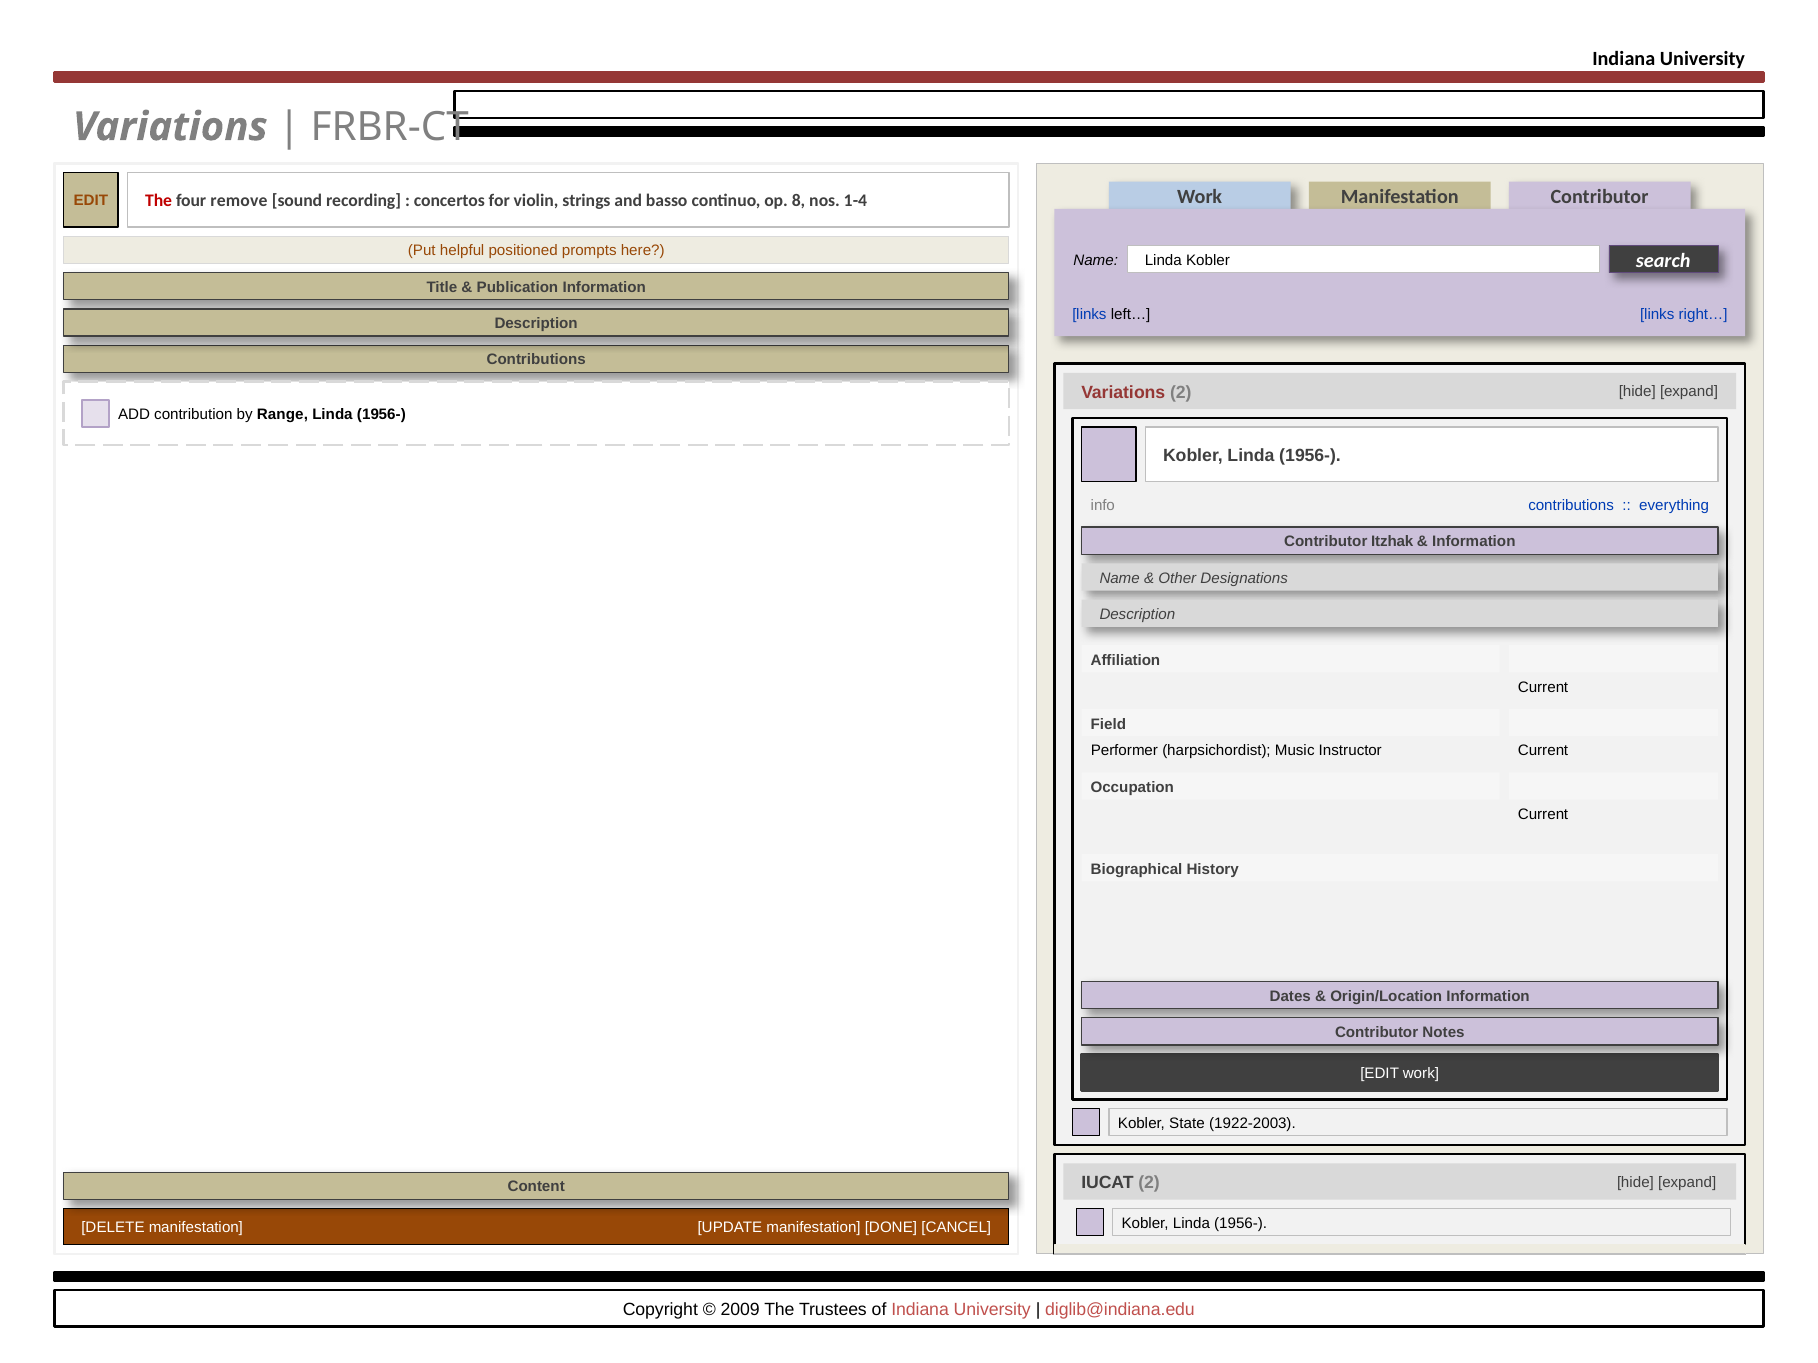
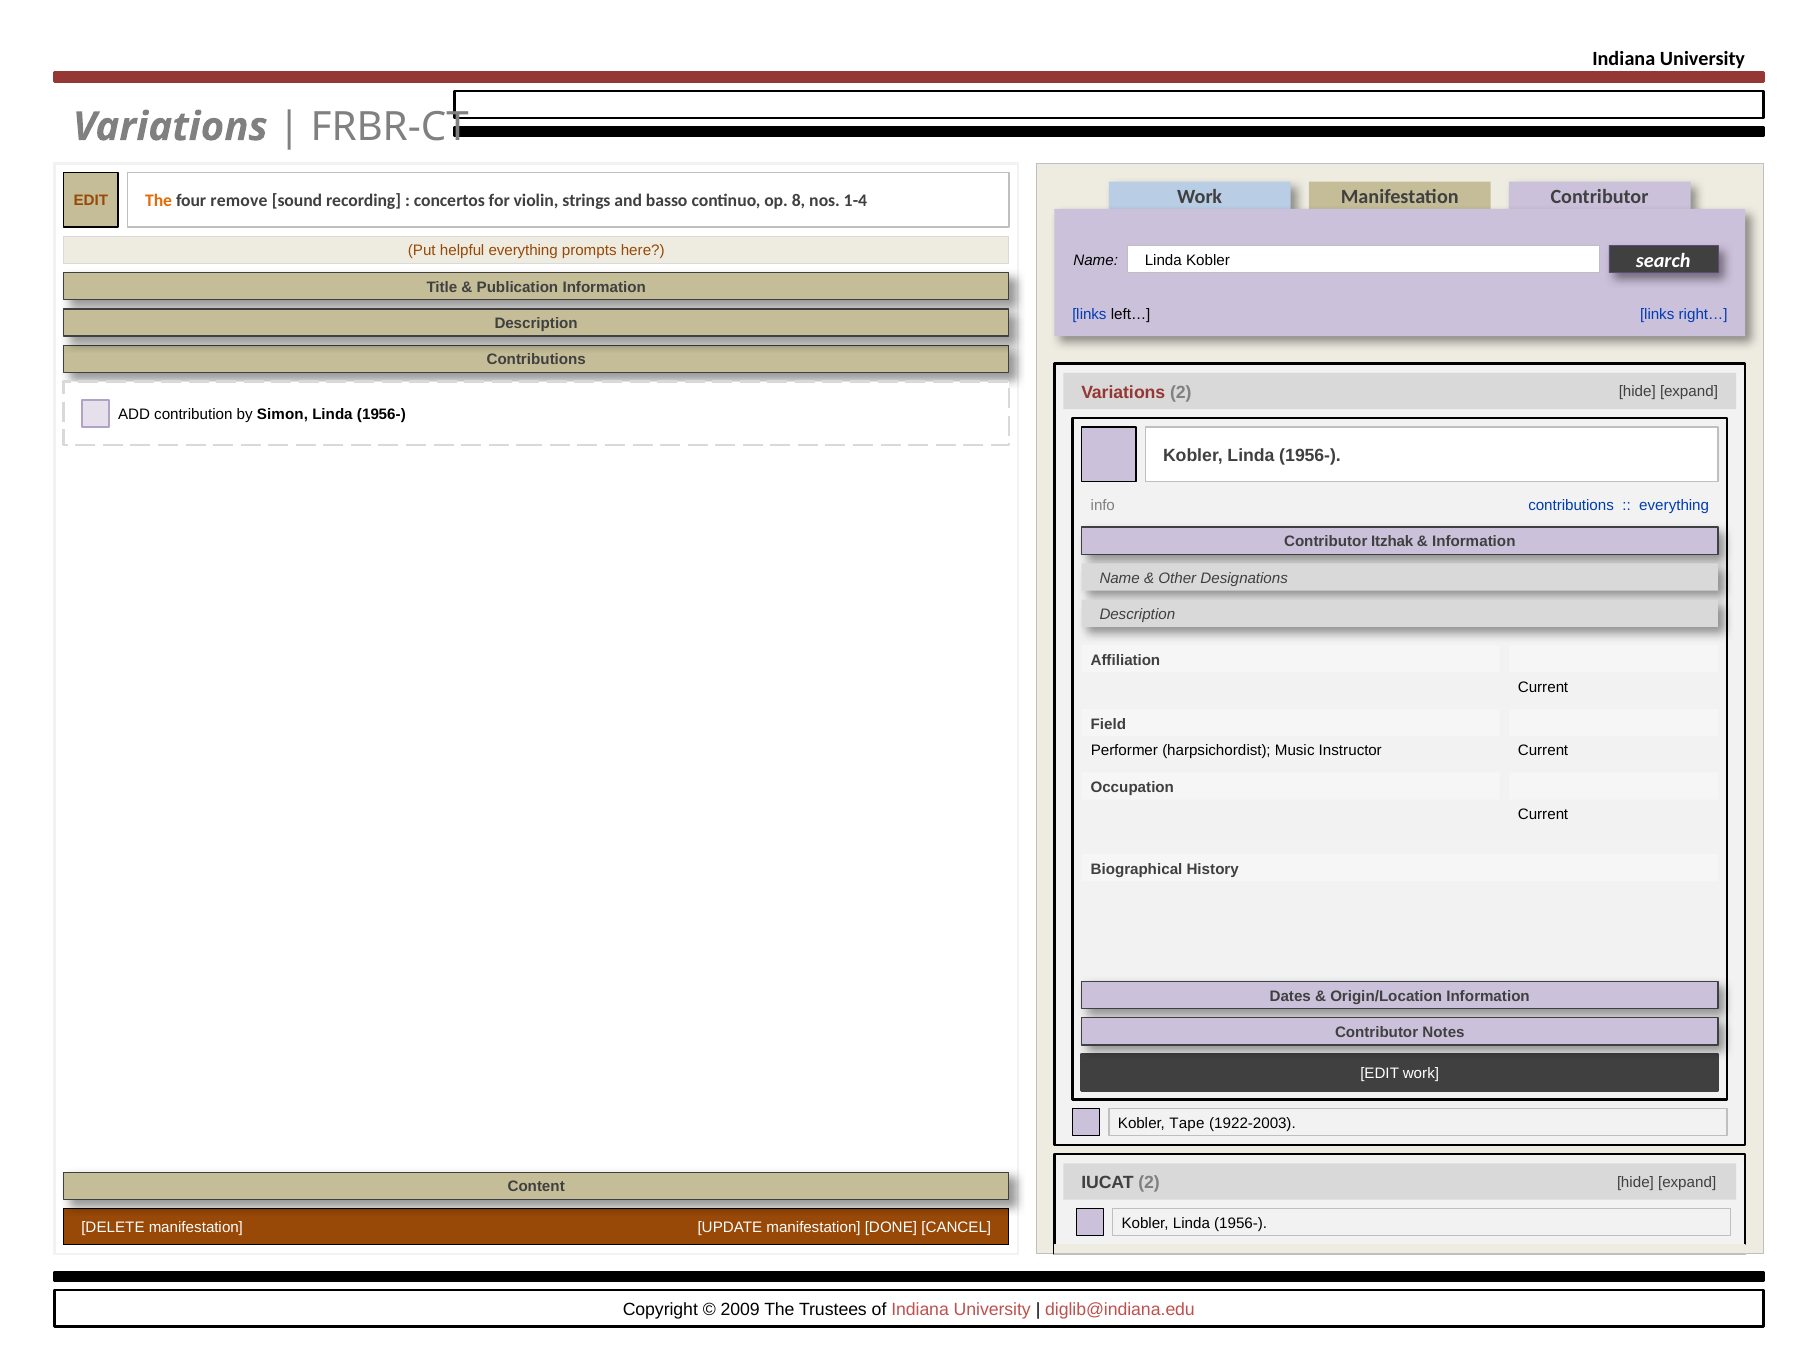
The at (159, 201) colour: red -> orange
helpful positioned: positioned -> everything
Range: Range -> Simon
State: State -> Tape
